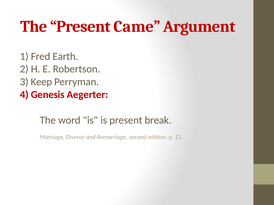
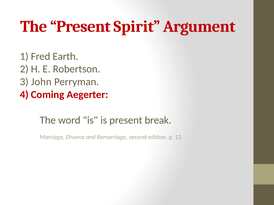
Came: Came -> Spirit
Keep: Keep -> John
Genesis: Genesis -> Coming
